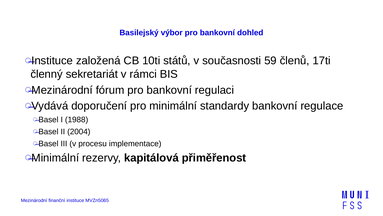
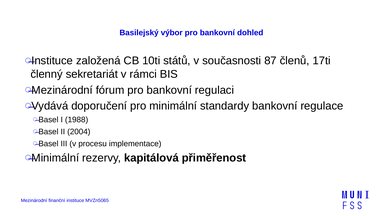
59: 59 -> 87
